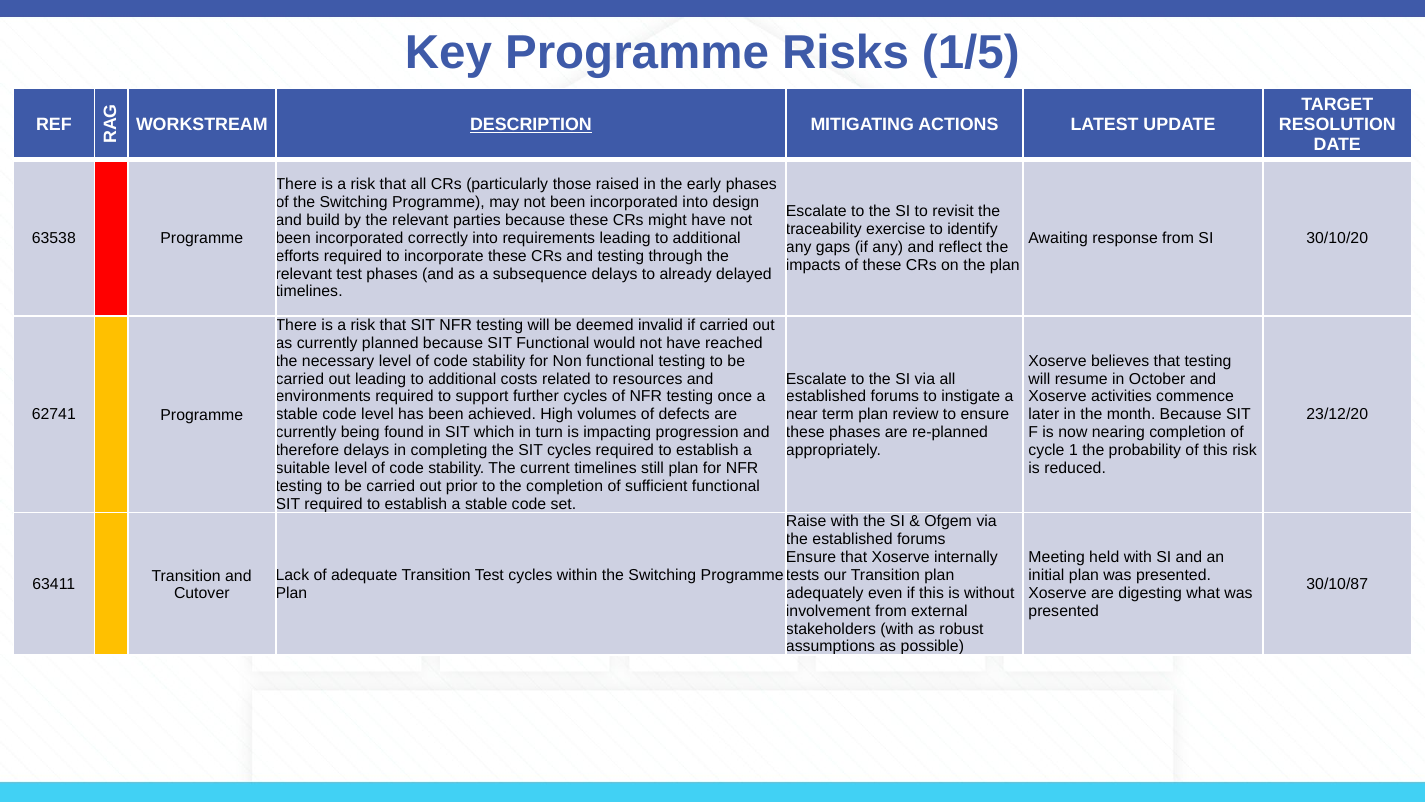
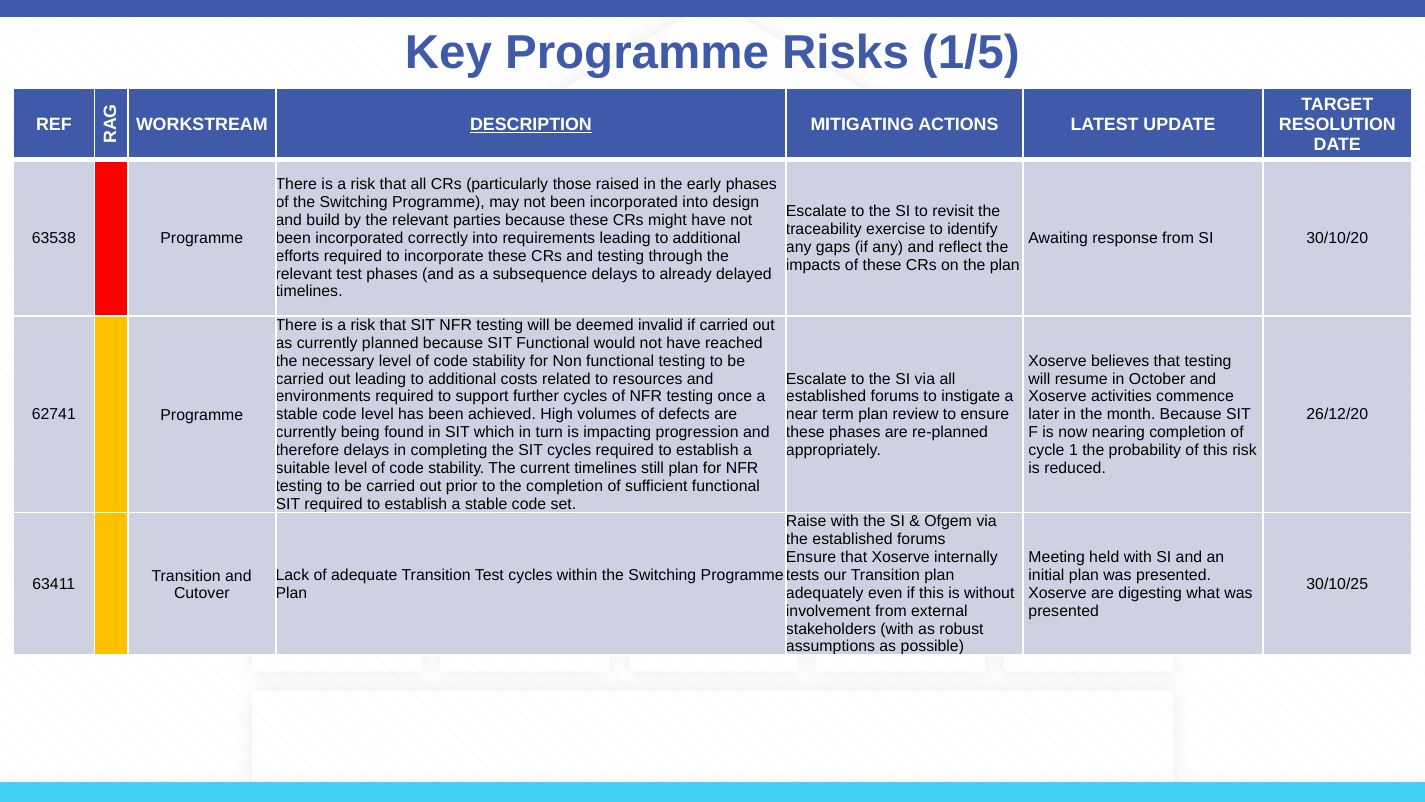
23/12/20: 23/12/20 -> 26/12/20
30/10/87: 30/10/87 -> 30/10/25
